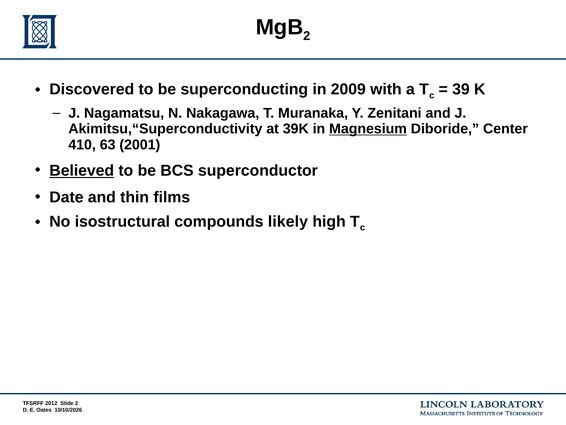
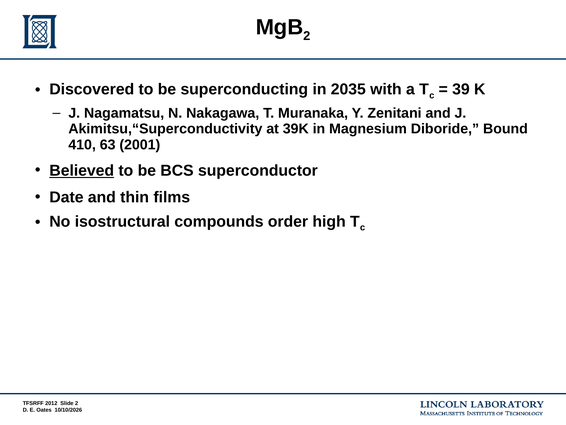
2009: 2009 -> 2035
Magnesium underline: present -> none
Center: Center -> Bound
likely: likely -> order
